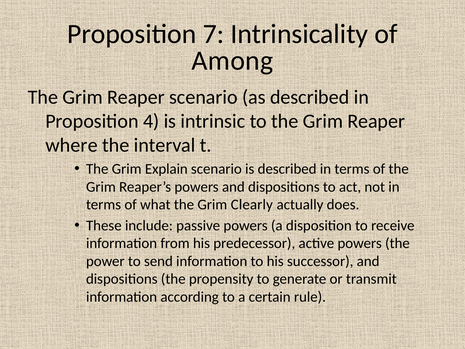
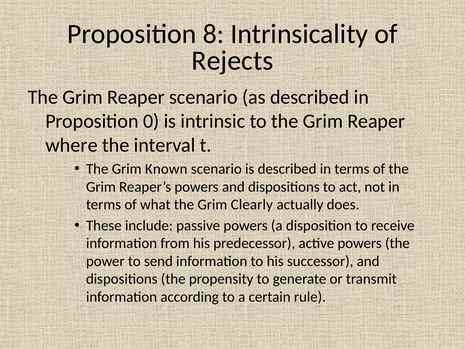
7: 7 -> 8
Among: Among -> Rejects
4: 4 -> 0
Explain: Explain -> Known
